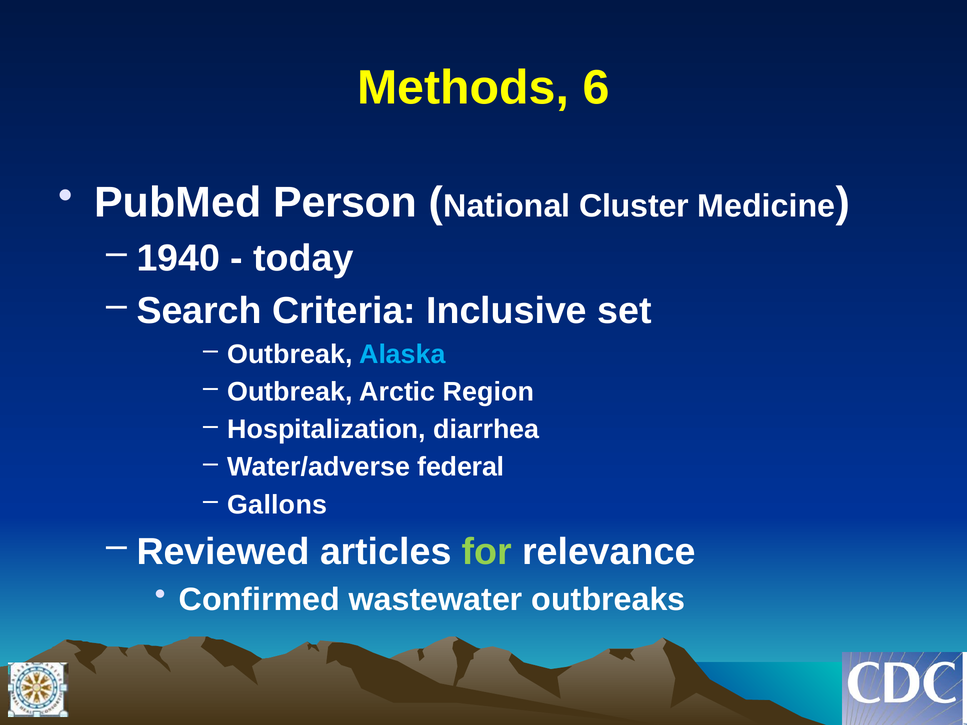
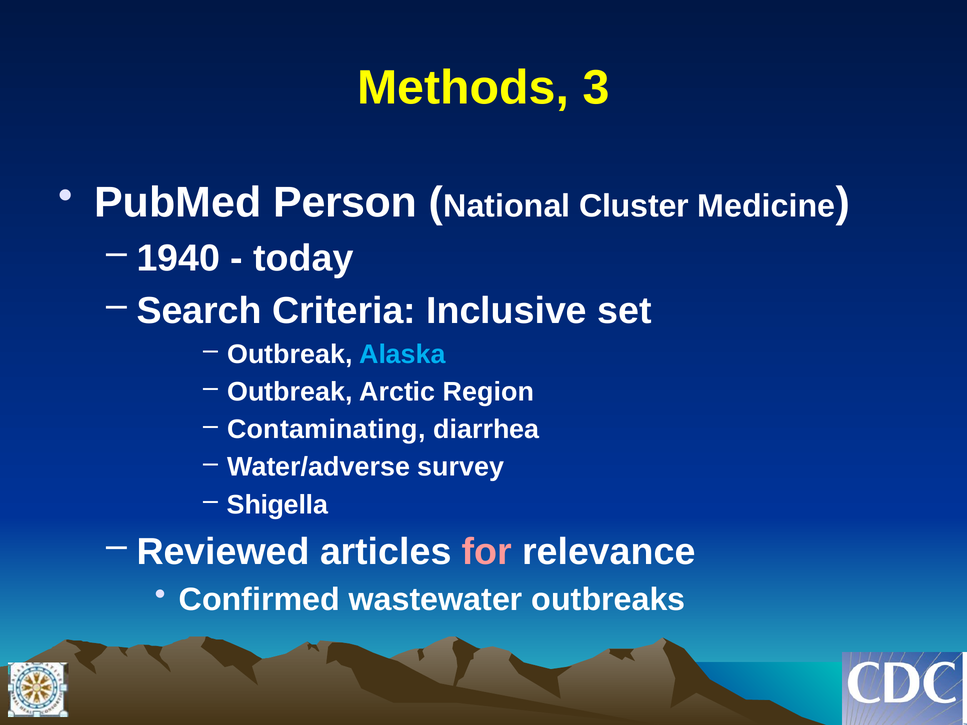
6: 6 -> 3
Hospitalization: Hospitalization -> Contaminating
federal: federal -> survey
Gallons: Gallons -> Shigella
for colour: light green -> pink
